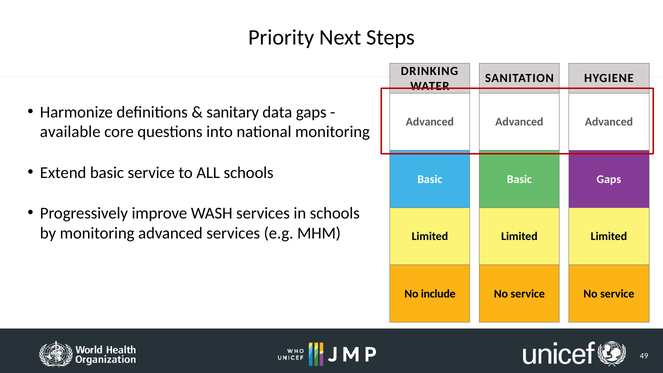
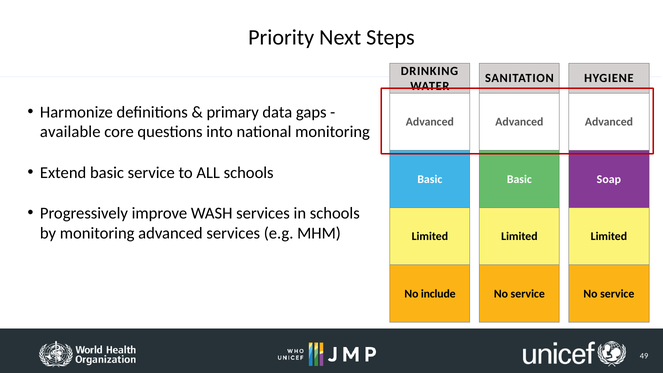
sanitary: sanitary -> primary
Basic Gaps: Gaps -> Soap
